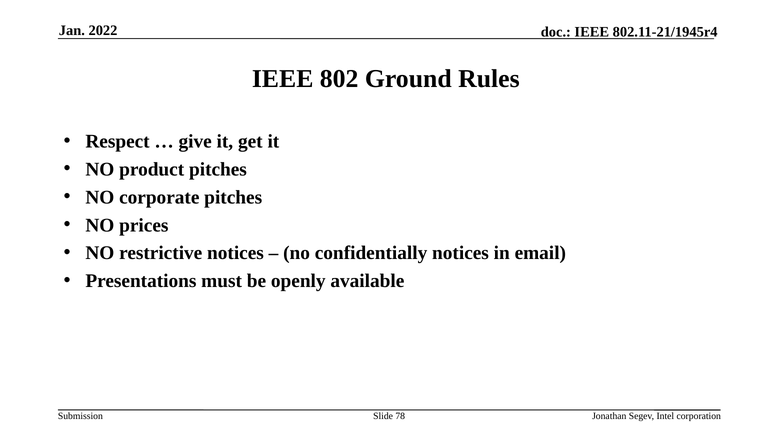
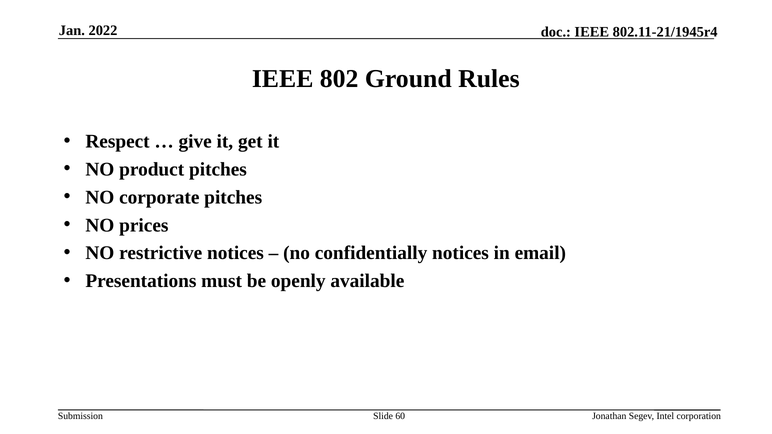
78: 78 -> 60
